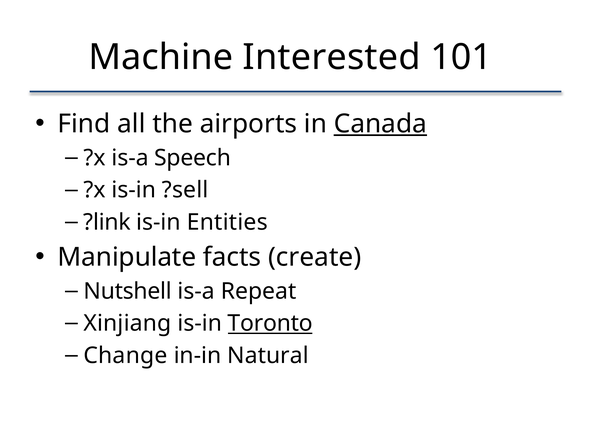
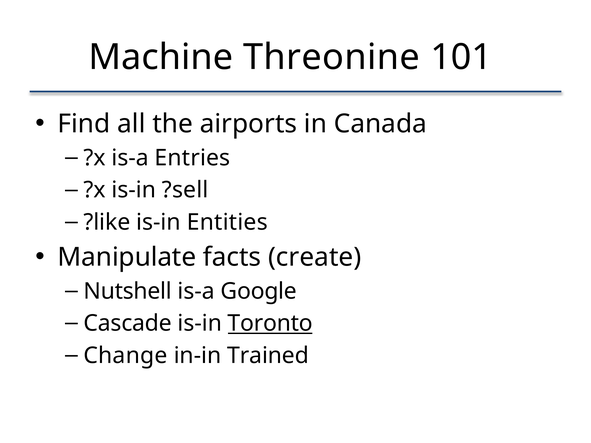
Interested: Interested -> Threonine
Canada underline: present -> none
Speech: Speech -> Entries
?link: ?link -> ?like
Repeat: Repeat -> Google
Xinjiang: Xinjiang -> Cascade
Natural: Natural -> Trained
